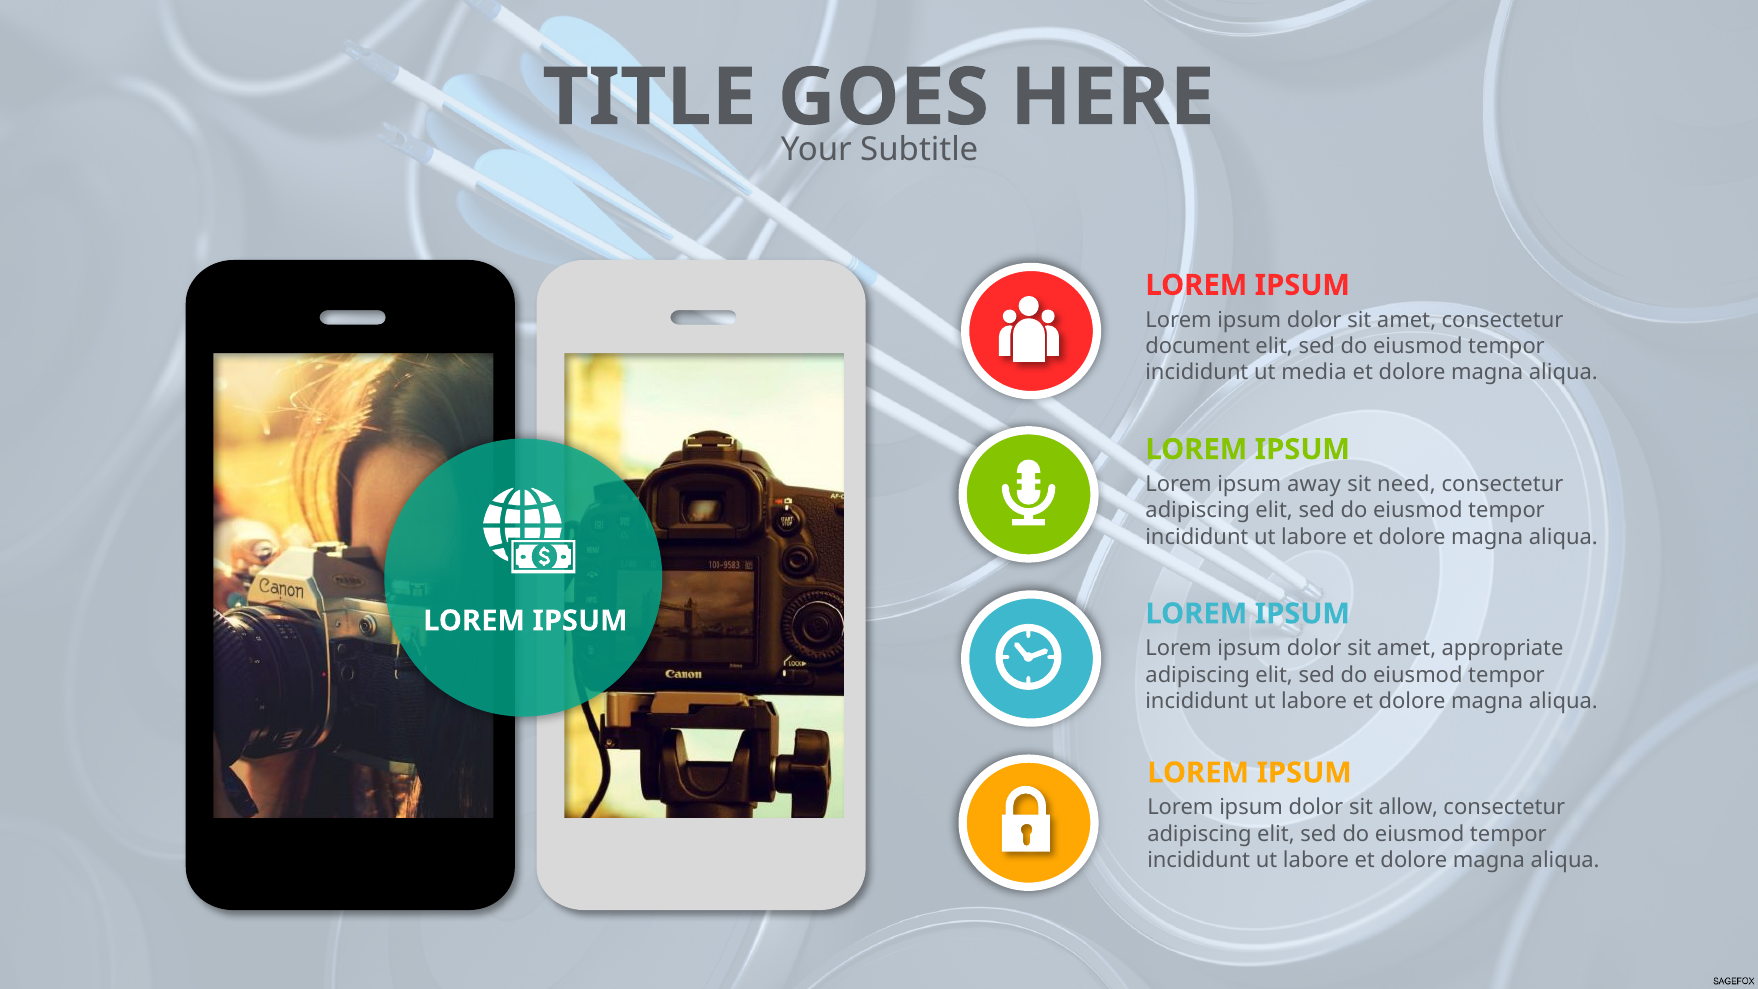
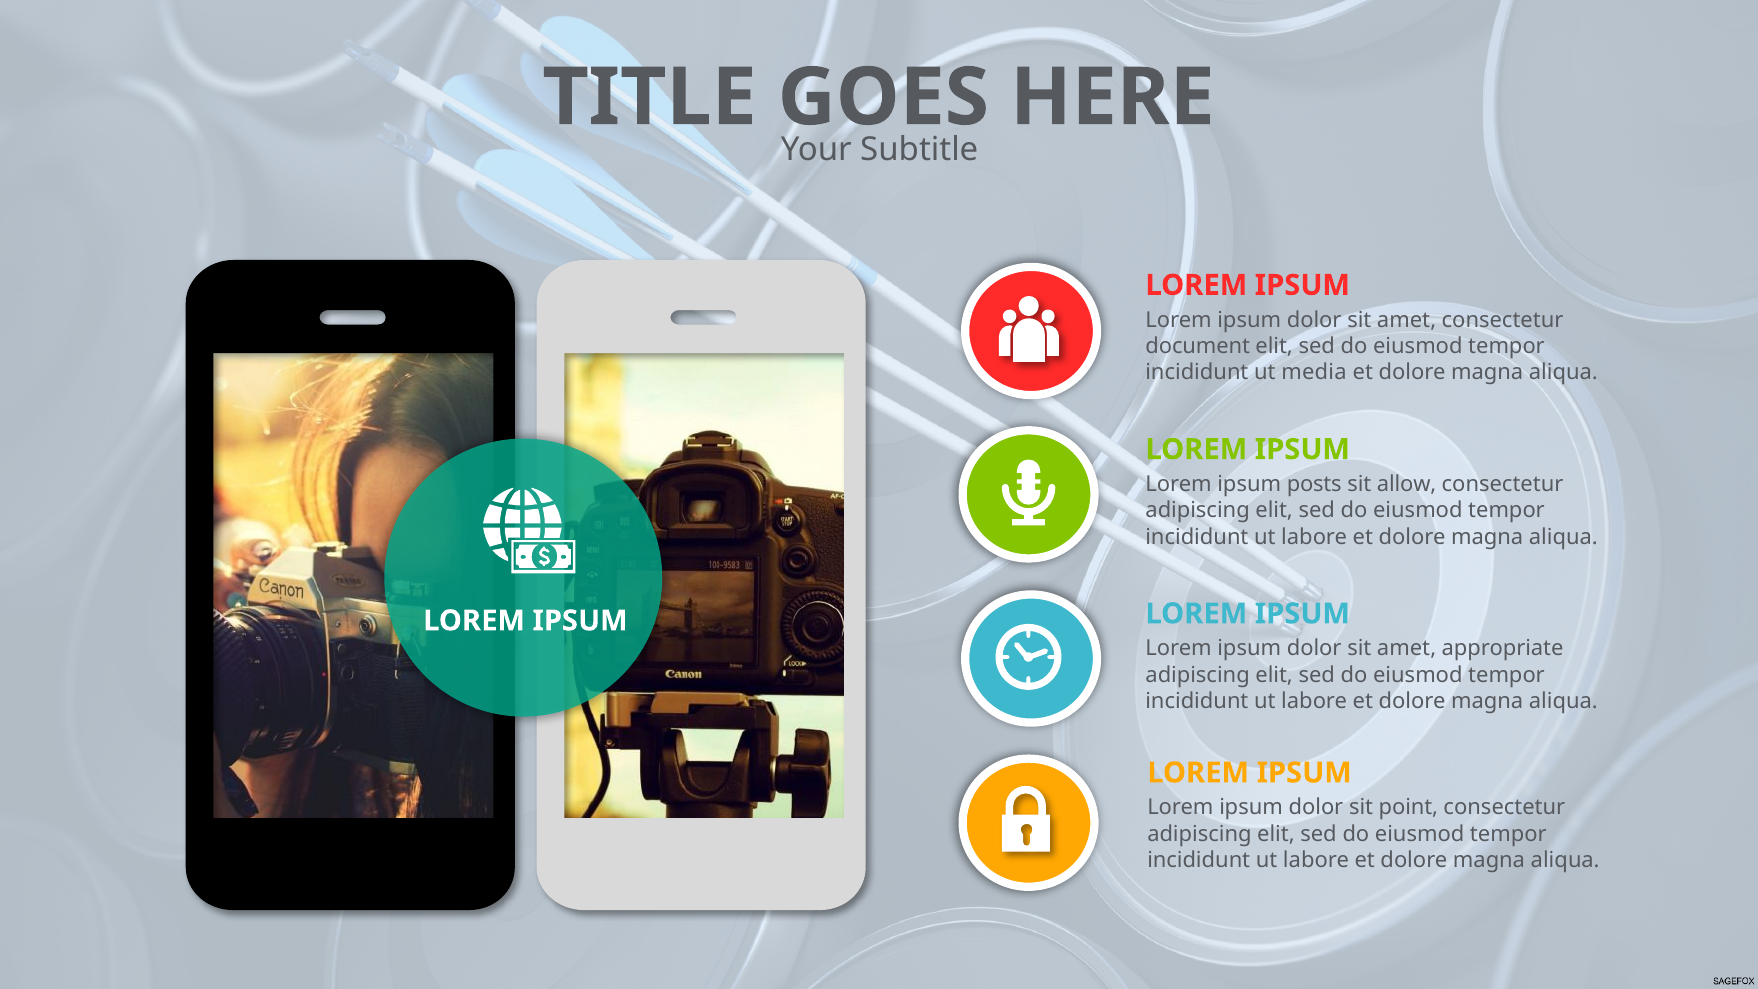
away: away -> posts
need: need -> allow
allow: allow -> point
